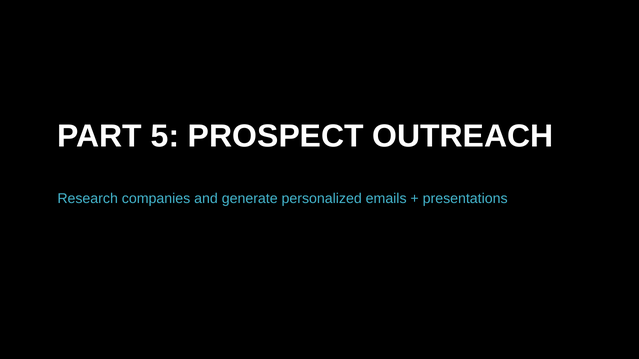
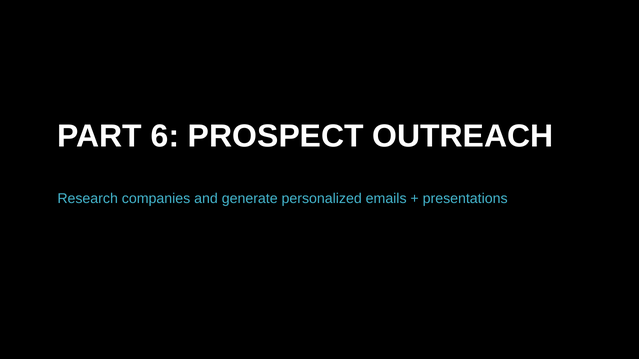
5: 5 -> 6
